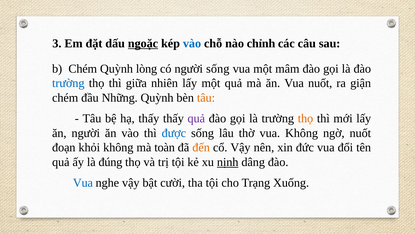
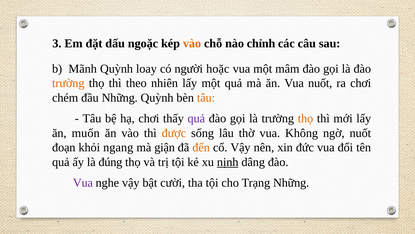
ngoặc underline: present -> none
vào at (192, 43) colour: blue -> orange
b Chém: Chém -> Mãnh
lòng: lòng -> loay
người sống: sống -> hoặc
trường at (68, 83) colour: blue -> orange
giữa: giữa -> theo
ra giận: giận -> chơi
hạ thấy: thấy -> chơi
ăn người: người -> muốn
được colour: blue -> orange
khỏi không: không -> ngang
toàn: toàn -> giận
Vua at (83, 182) colour: blue -> purple
Trạng Xuống: Xuống -> Những
